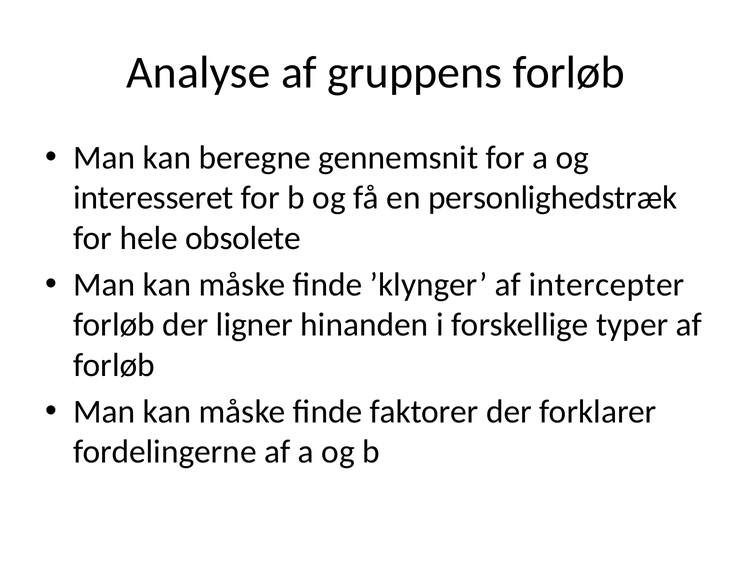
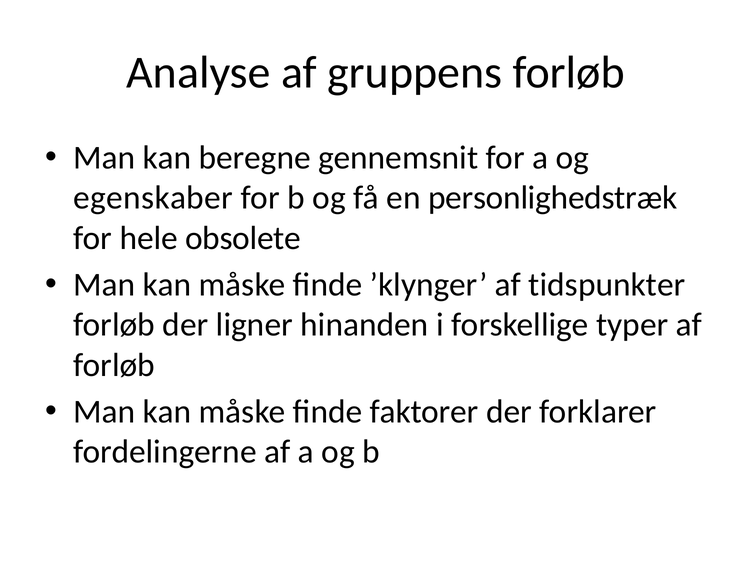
interesseret: interesseret -> egenskaber
intercepter: intercepter -> tidspunkter
